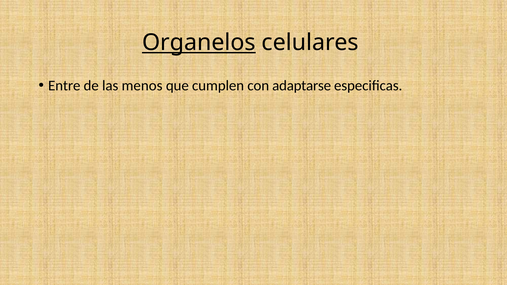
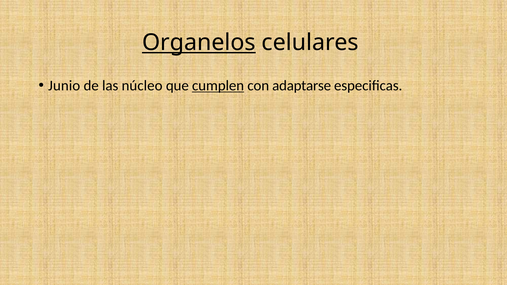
Entre: Entre -> Junio
menos: menos -> núcleo
cumplen underline: none -> present
